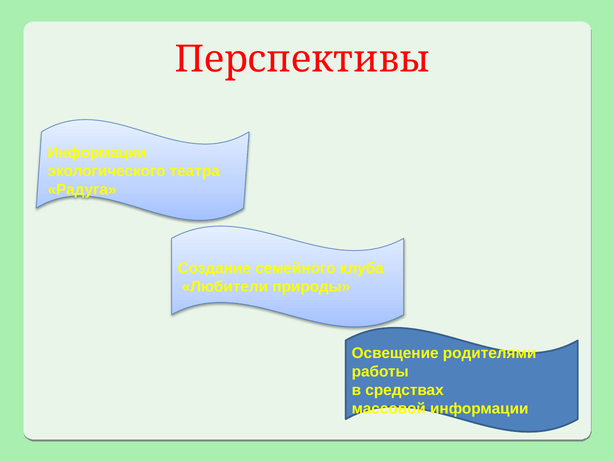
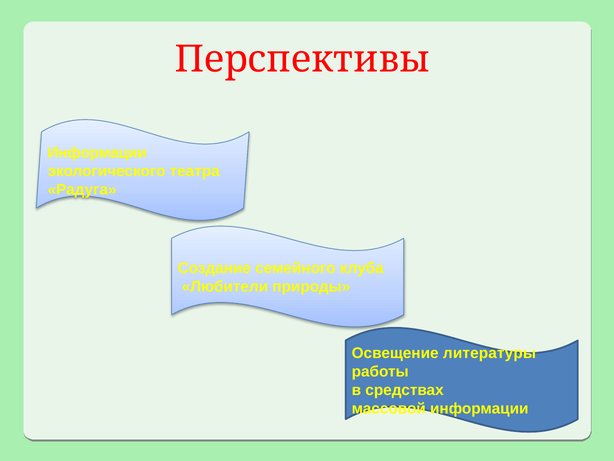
родителями: родителями -> литературы
